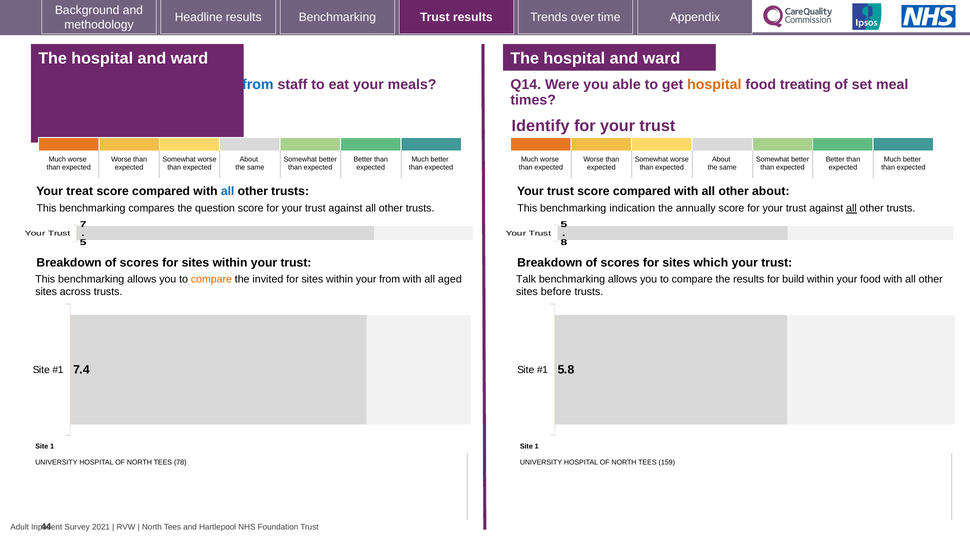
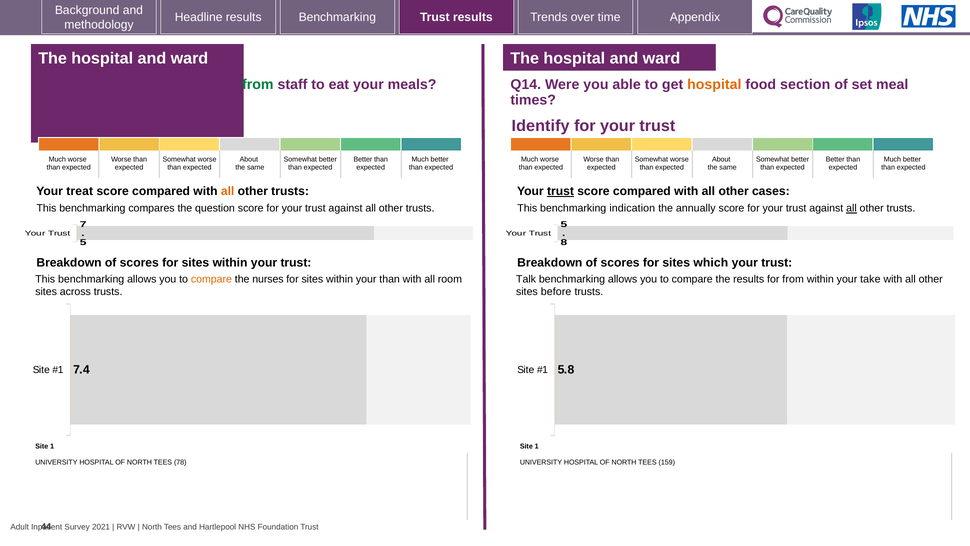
from at (258, 85) colour: blue -> green
treating: treating -> section
all at (228, 191) colour: blue -> orange
trust at (561, 191) underline: none -> present
other about: about -> cases
invited: invited -> nurses
your from: from -> than
aged: aged -> room
for build: build -> from
your food: food -> take
